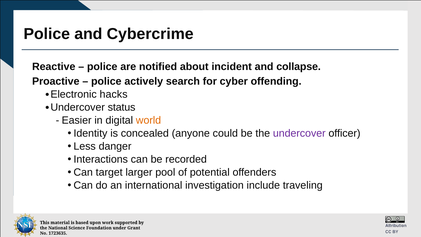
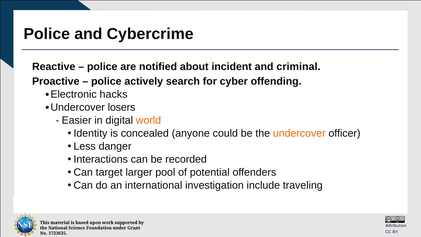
collapse: collapse -> criminal
status: status -> losers
undercover colour: purple -> orange
